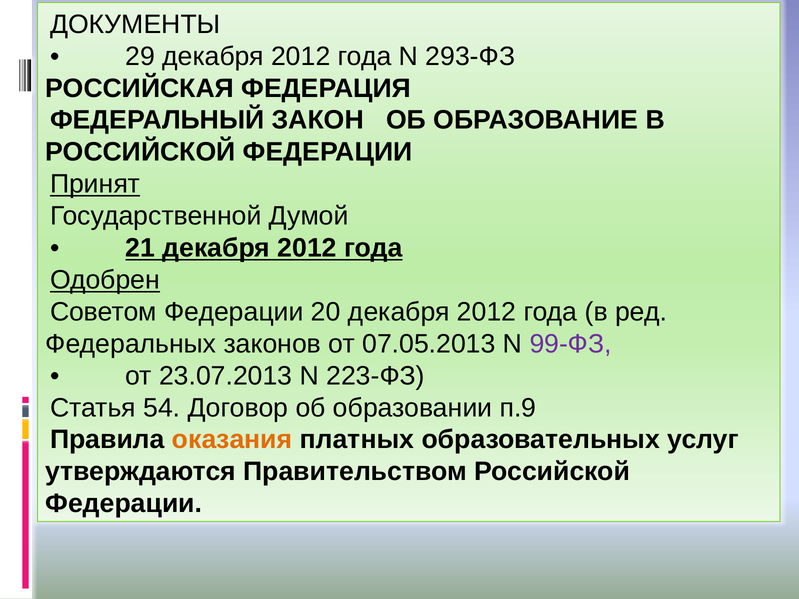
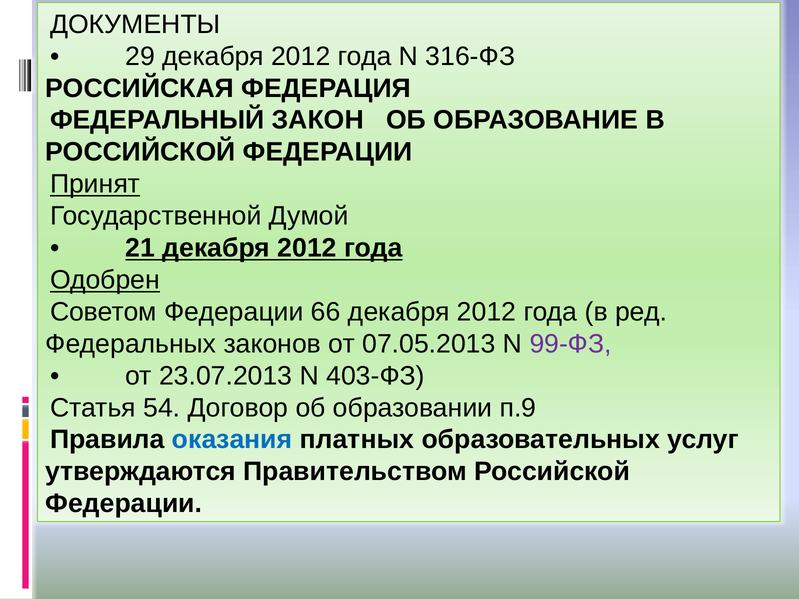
293-ФЗ: 293-ФЗ -> 316-ФЗ
20: 20 -> 66
223-ФЗ: 223-ФЗ -> 403-ФЗ
оказания colour: orange -> blue
